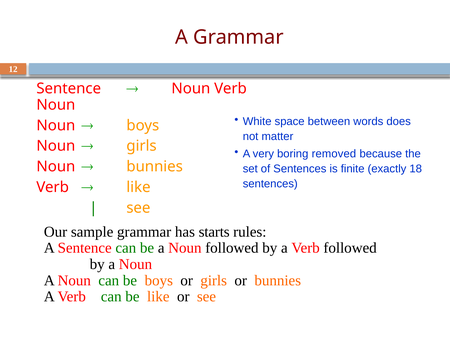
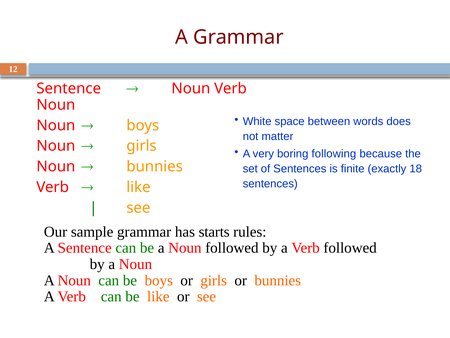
removed: removed -> following
